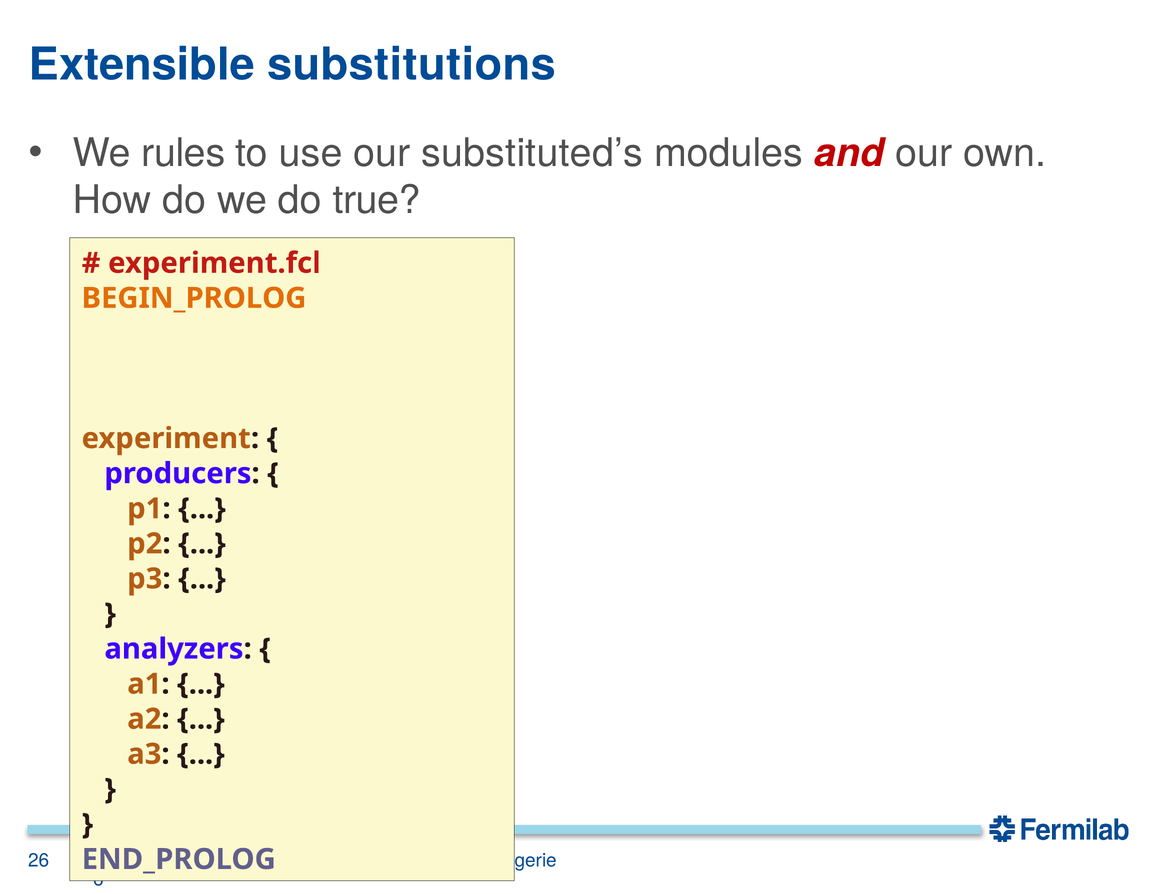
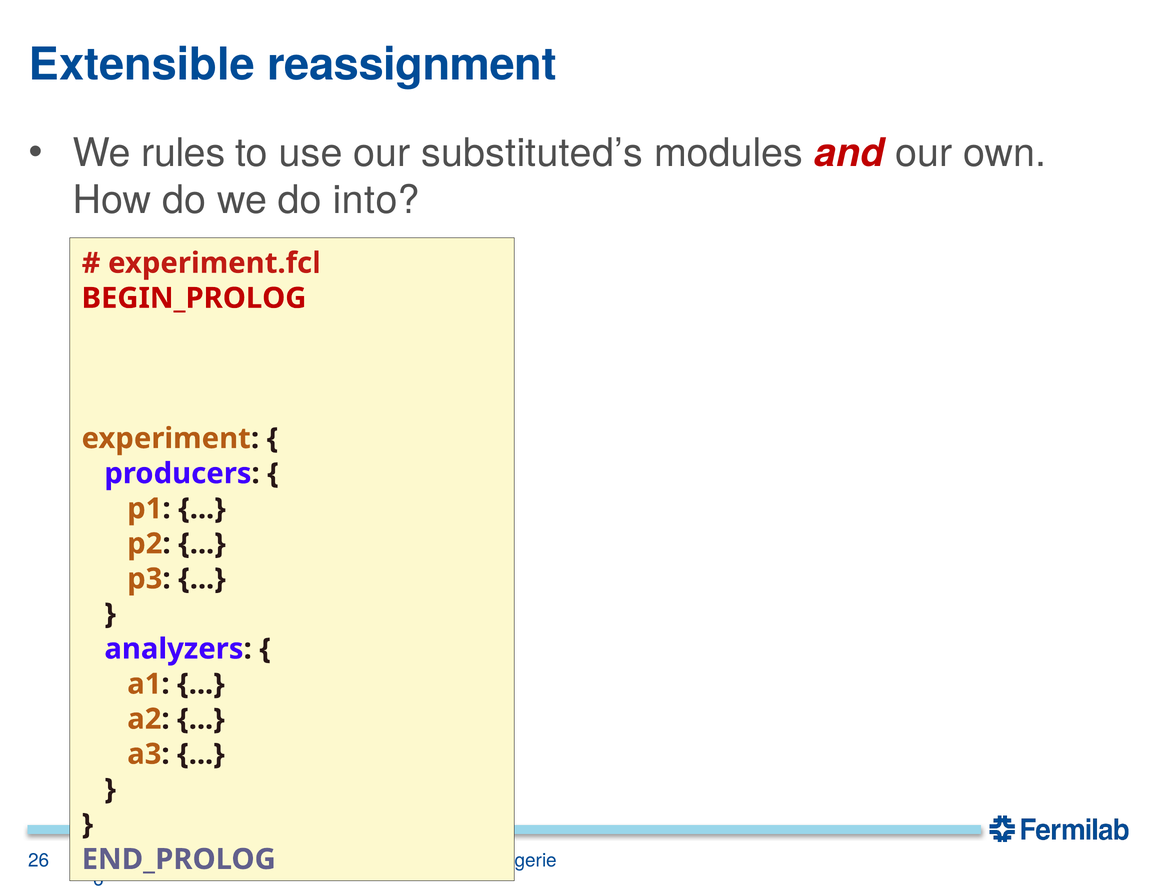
substitutions: substitutions -> reassignment
true: true -> into
BEGIN_PROLOG colour: orange -> red
